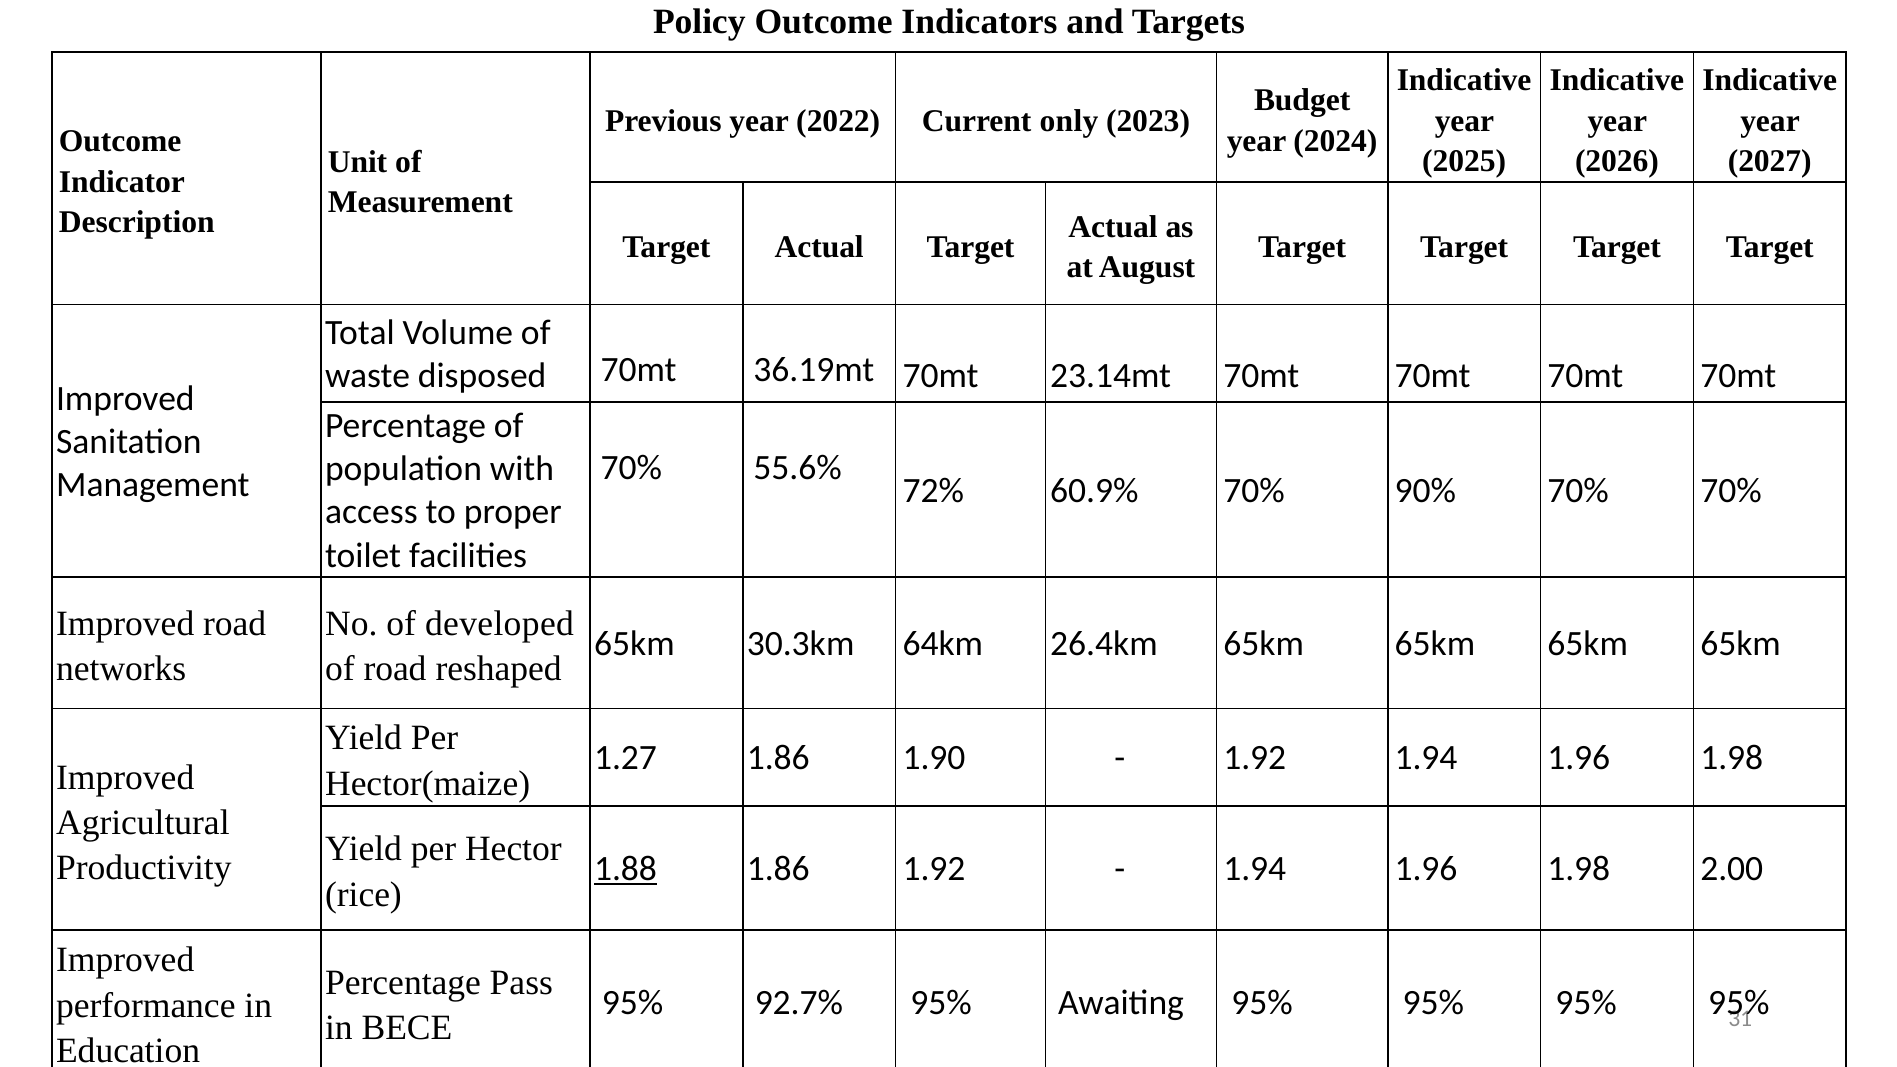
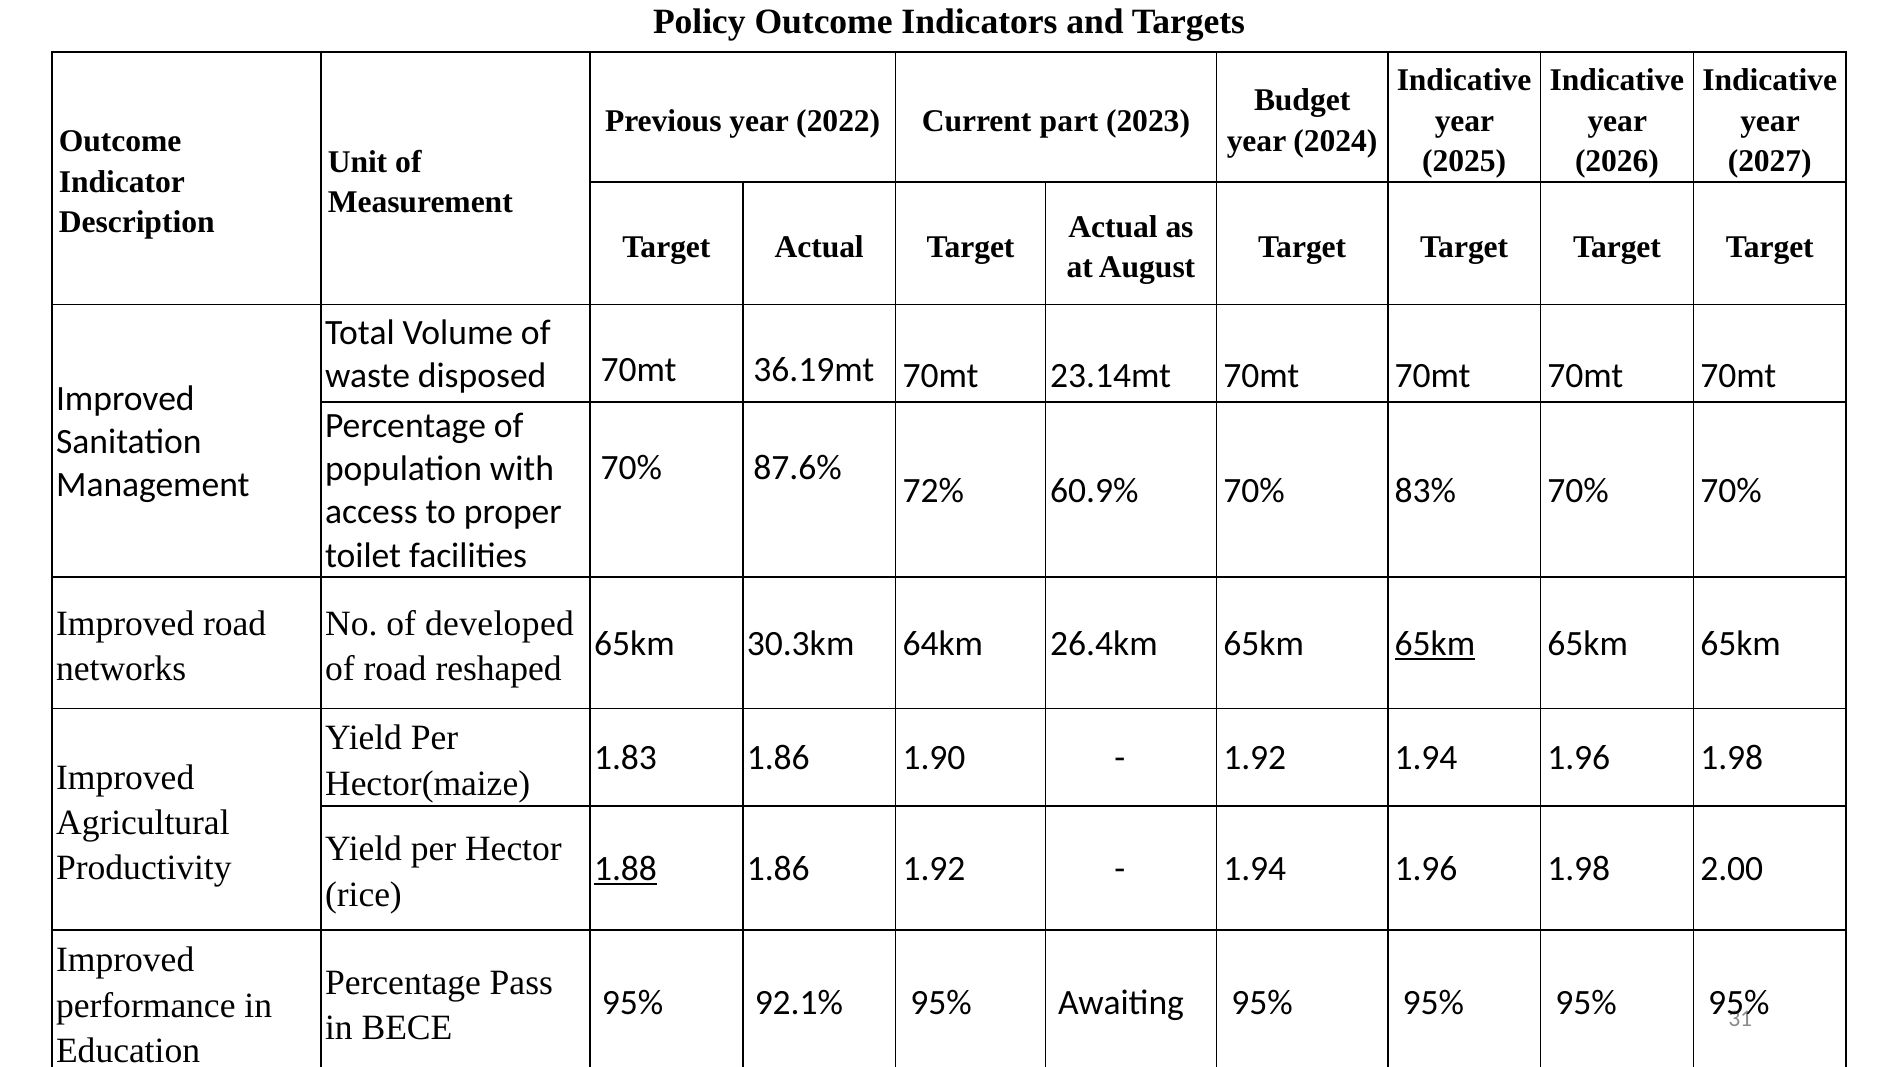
only: only -> part
55.6%: 55.6% -> 87.6%
90%: 90% -> 83%
65km at (1435, 644) underline: none -> present
1.27: 1.27 -> 1.83
92.7%: 92.7% -> 92.1%
